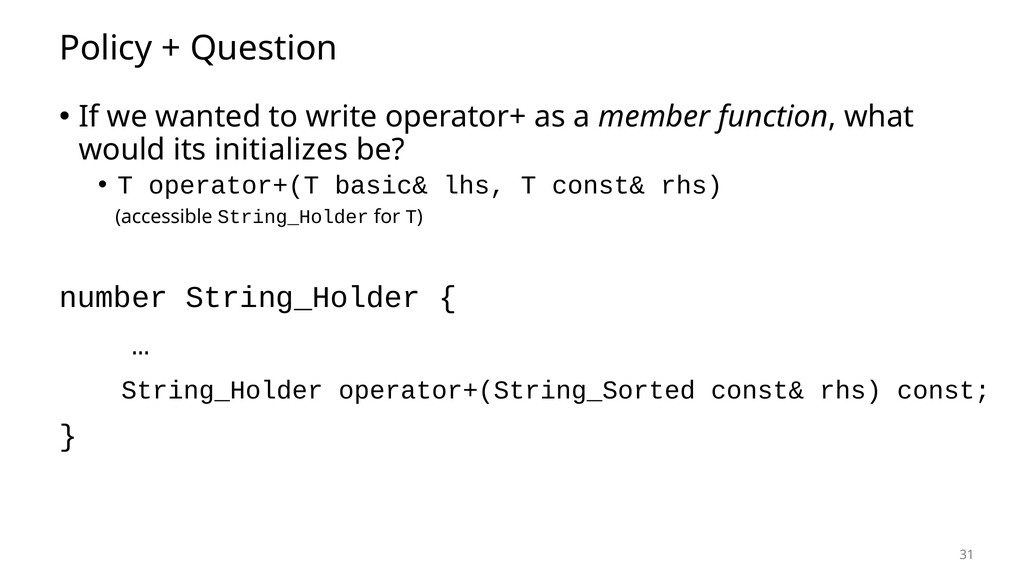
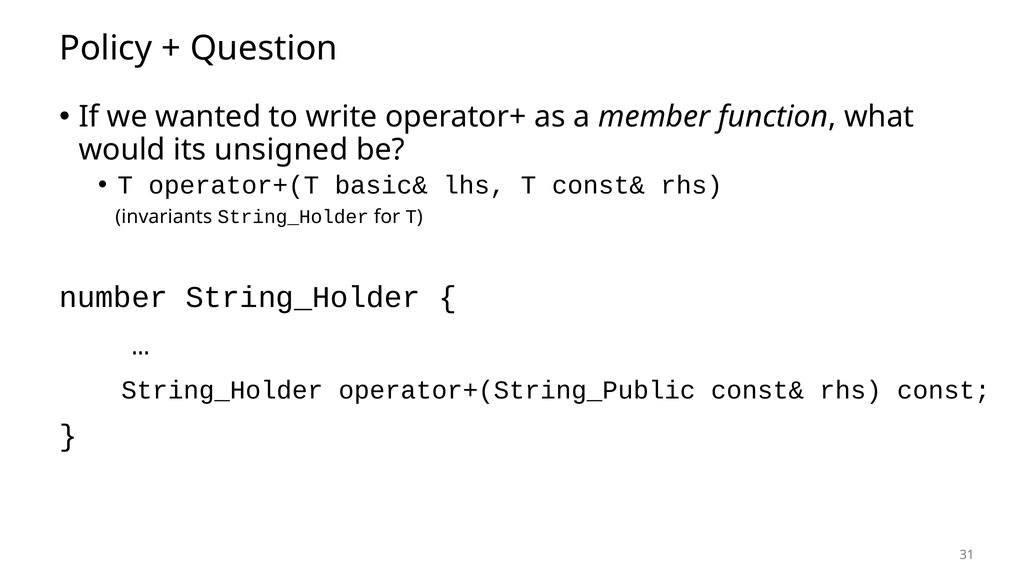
initializes: initializes -> unsigned
accessible: accessible -> invariants
operator+(String_Sorted: operator+(String_Sorted -> operator+(String_Public
